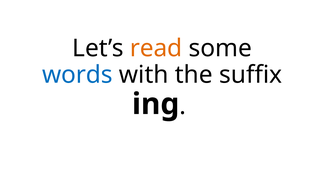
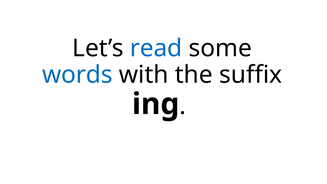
read colour: orange -> blue
